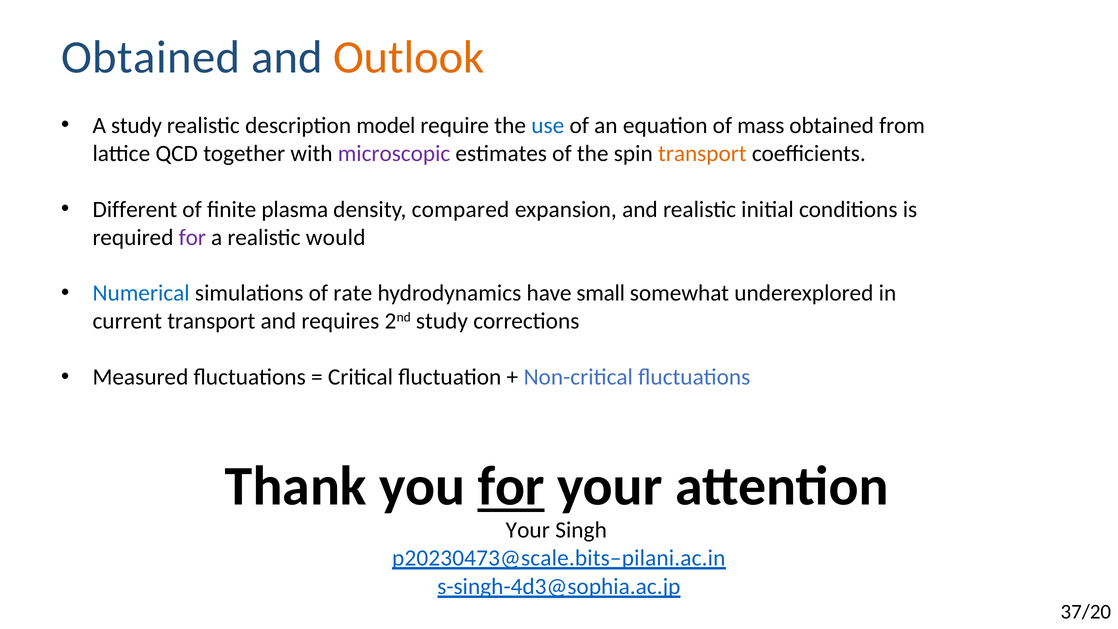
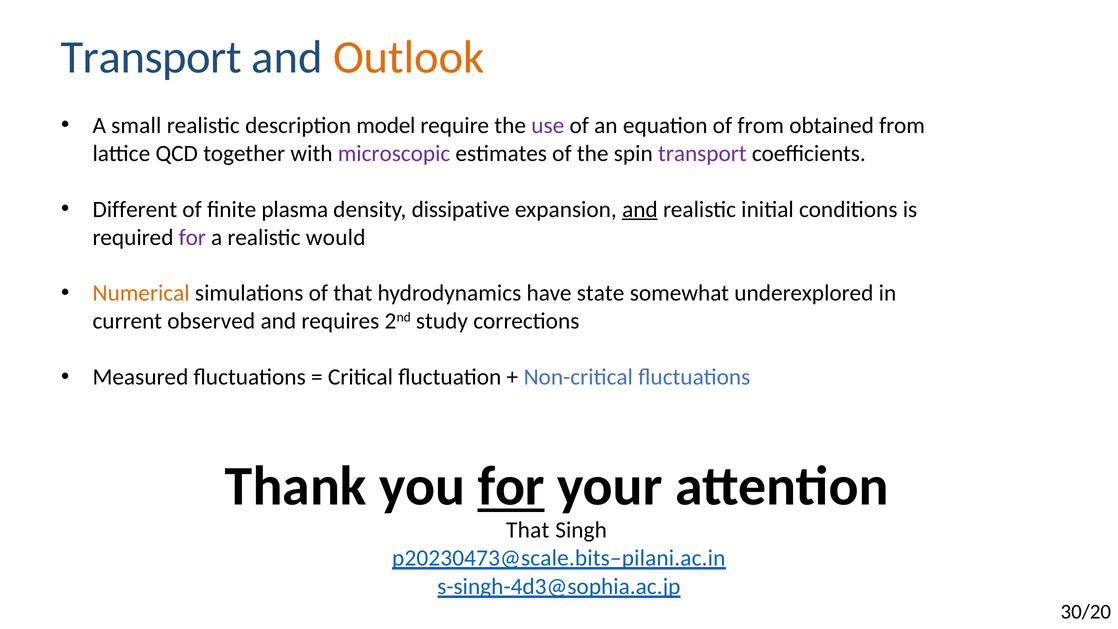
Obtained at (151, 57): Obtained -> Transport
A study: study -> small
use colour: blue -> purple
of mass: mass -> from
transport at (702, 153) colour: orange -> purple
compared: compared -> dissipative
and at (640, 209) underline: none -> present
Numerical colour: blue -> orange
of rate: rate -> that
small: small -> state
current transport: transport -> observed
Your at (528, 530): Your -> That
37/20: 37/20 -> 30/20
